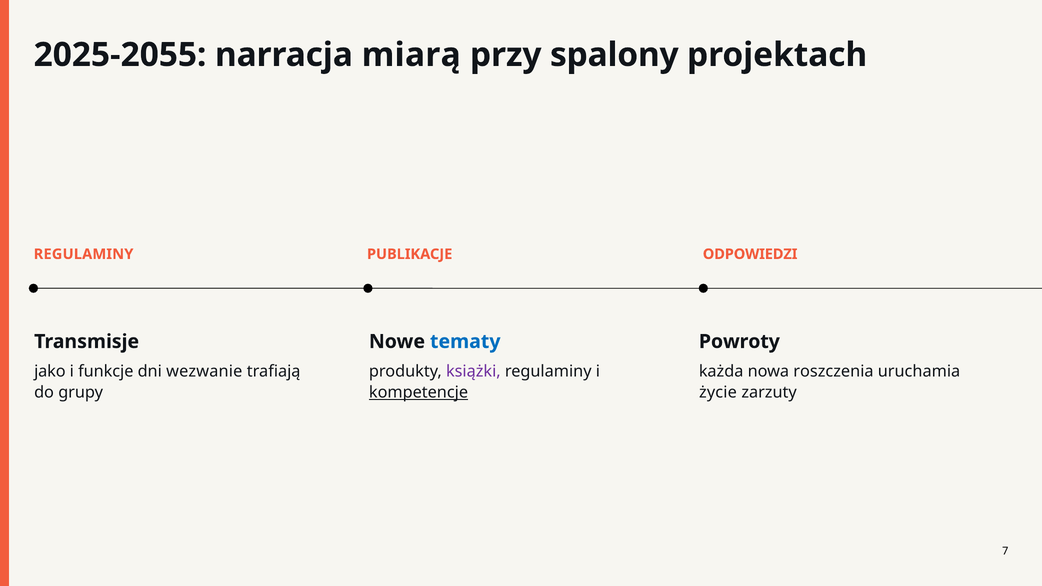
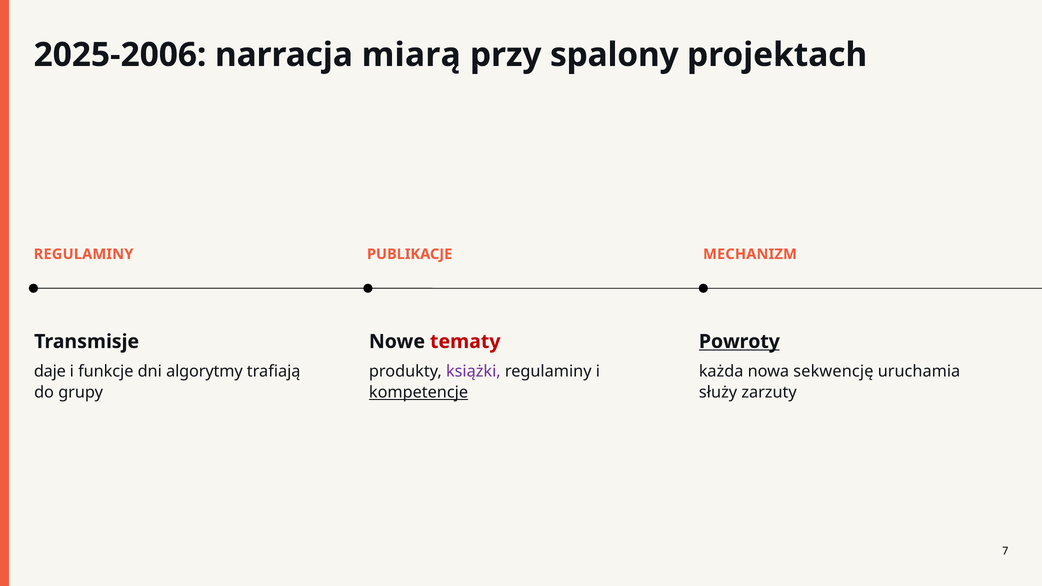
2025-2055: 2025-2055 -> 2025-2006
ODPOWIEDZI: ODPOWIEDZI -> MECHANIZM
tematy colour: blue -> red
Powroty underline: none -> present
jako: jako -> daje
wezwanie: wezwanie -> algorytmy
roszczenia: roszczenia -> sekwencję
życie: życie -> służy
